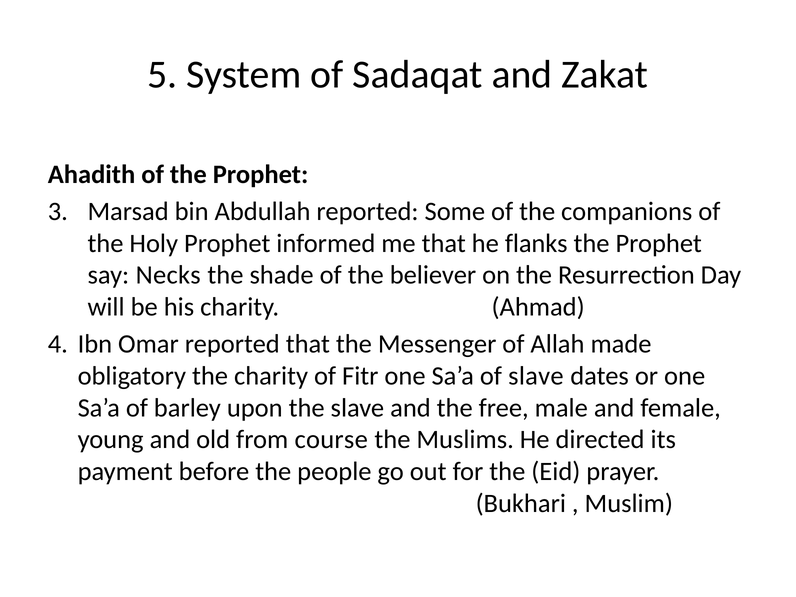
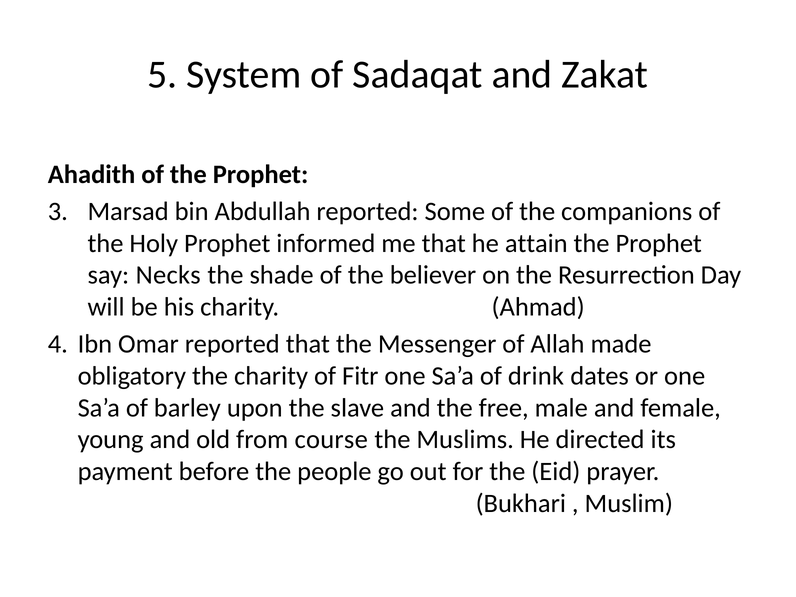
flanks: flanks -> attain
of slave: slave -> drink
